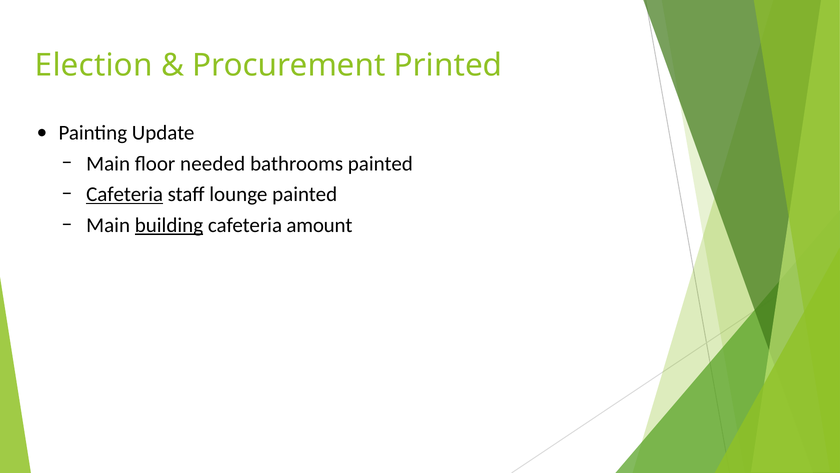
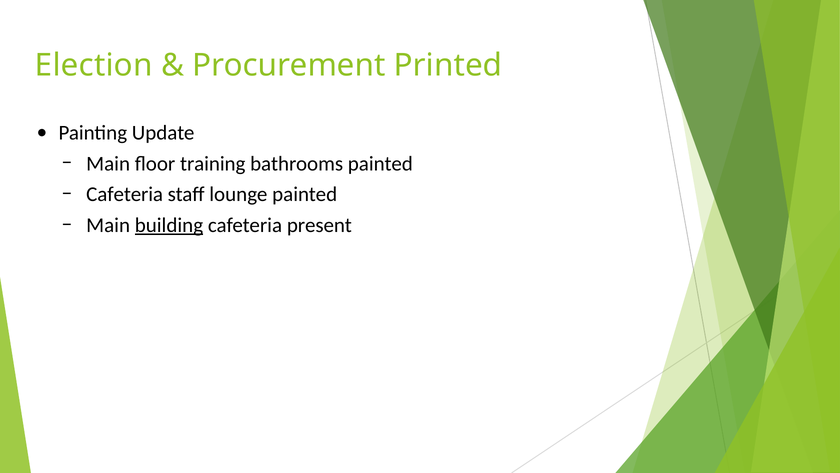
needed: needed -> training
Cafeteria at (125, 194) underline: present -> none
amount: amount -> present
